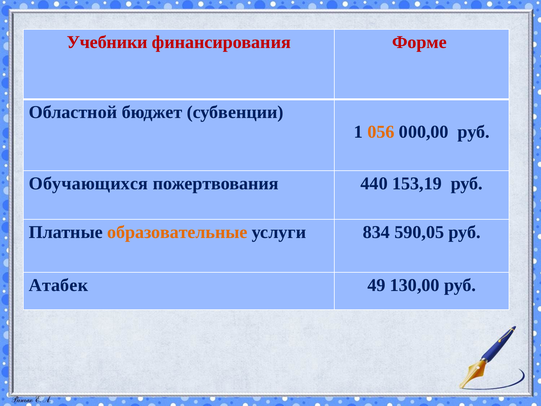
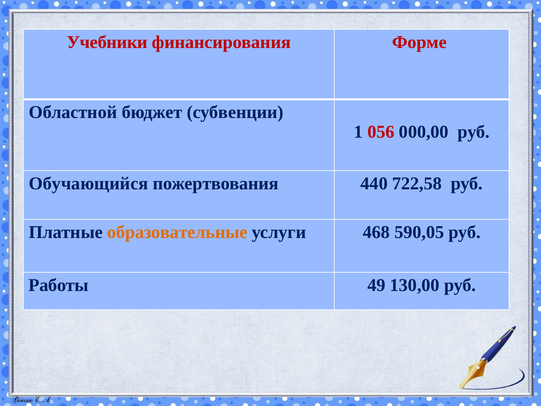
056 colour: orange -> red
Обучающихся: Обучающихся -> Обучающийся
153,19: 153,19 -> 722,58
834: 834 -> 468
Атабек: Атабек -> Работы
